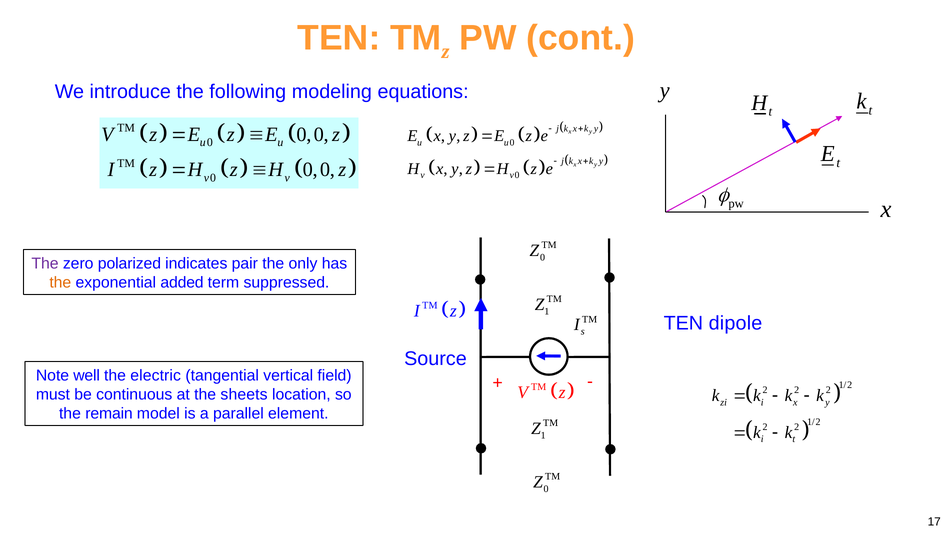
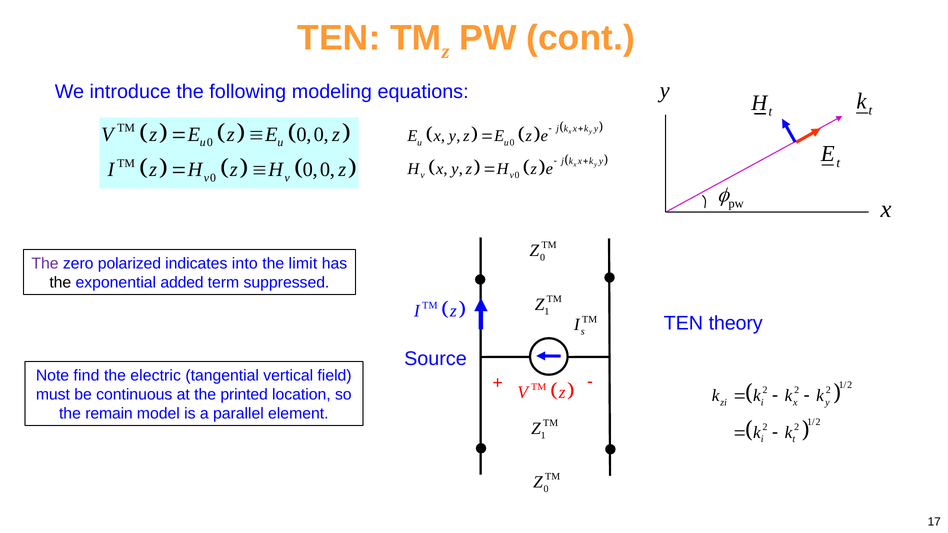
pair: pair -> into
only: only -> limit
the at (60, 283) colour: orange -> black
dipole: dipole -> theory
well: well -> find
sheets: sheets -> printed
